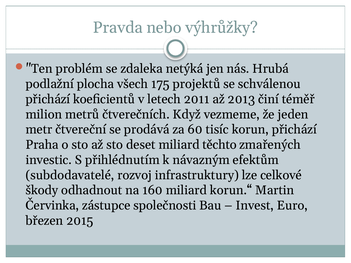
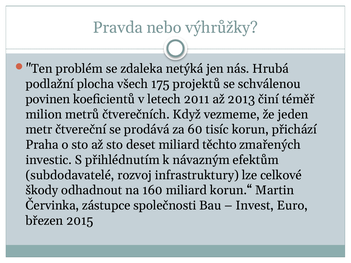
přichází at (48, 99): přichází -> povinen
